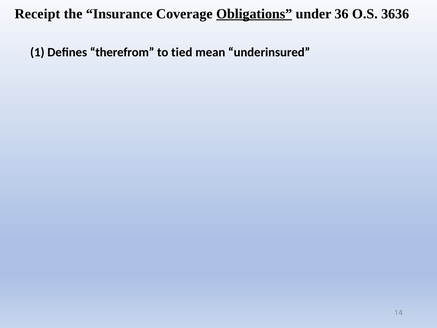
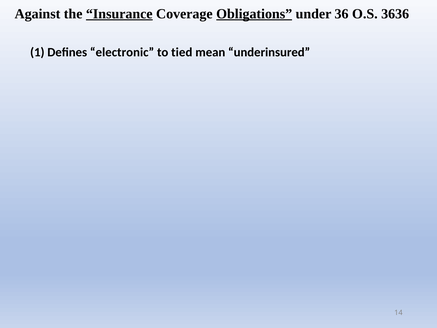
Receipt: Receipt -> Against
Insurance underline: none -> present
therefrom: therefrom -> electronic
